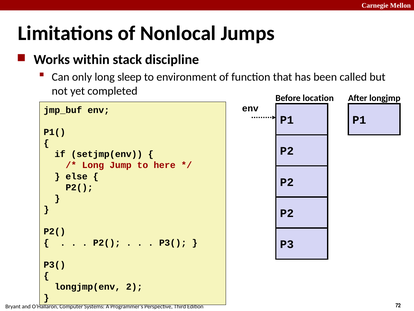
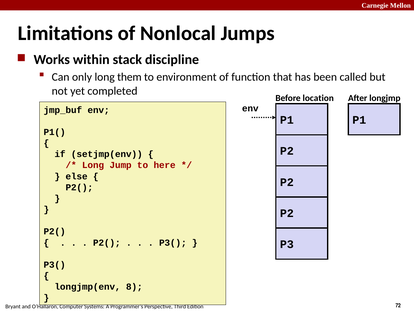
sleep: sleep -> them
2: 2 -> 8
